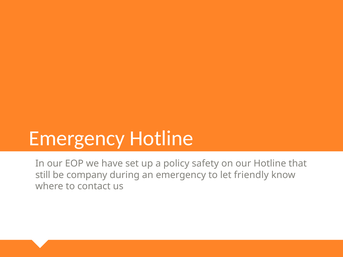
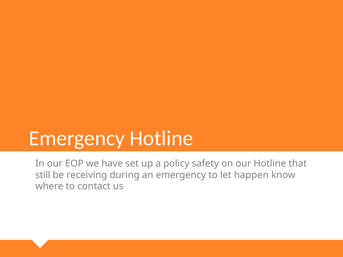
company: company -> receiving
friendly: friendly -> happen
